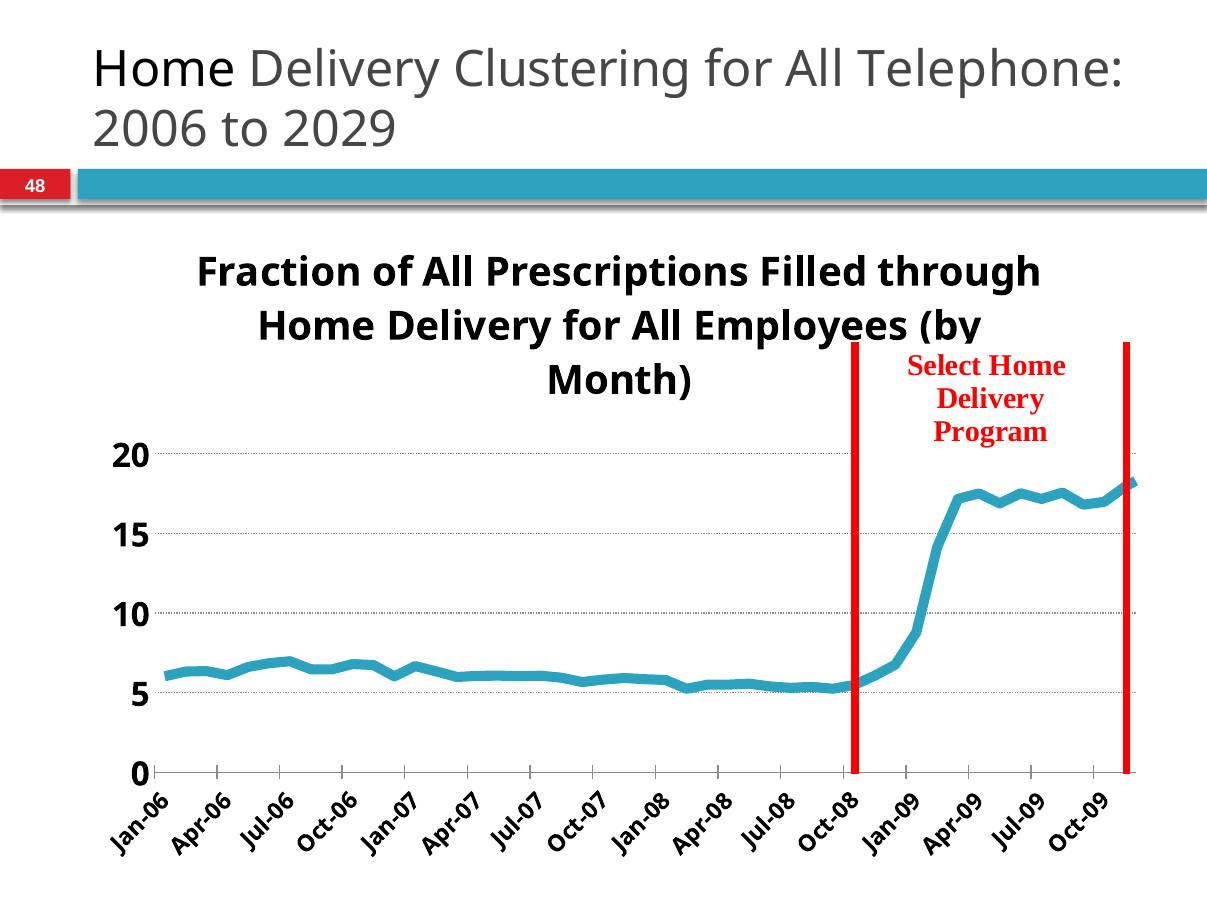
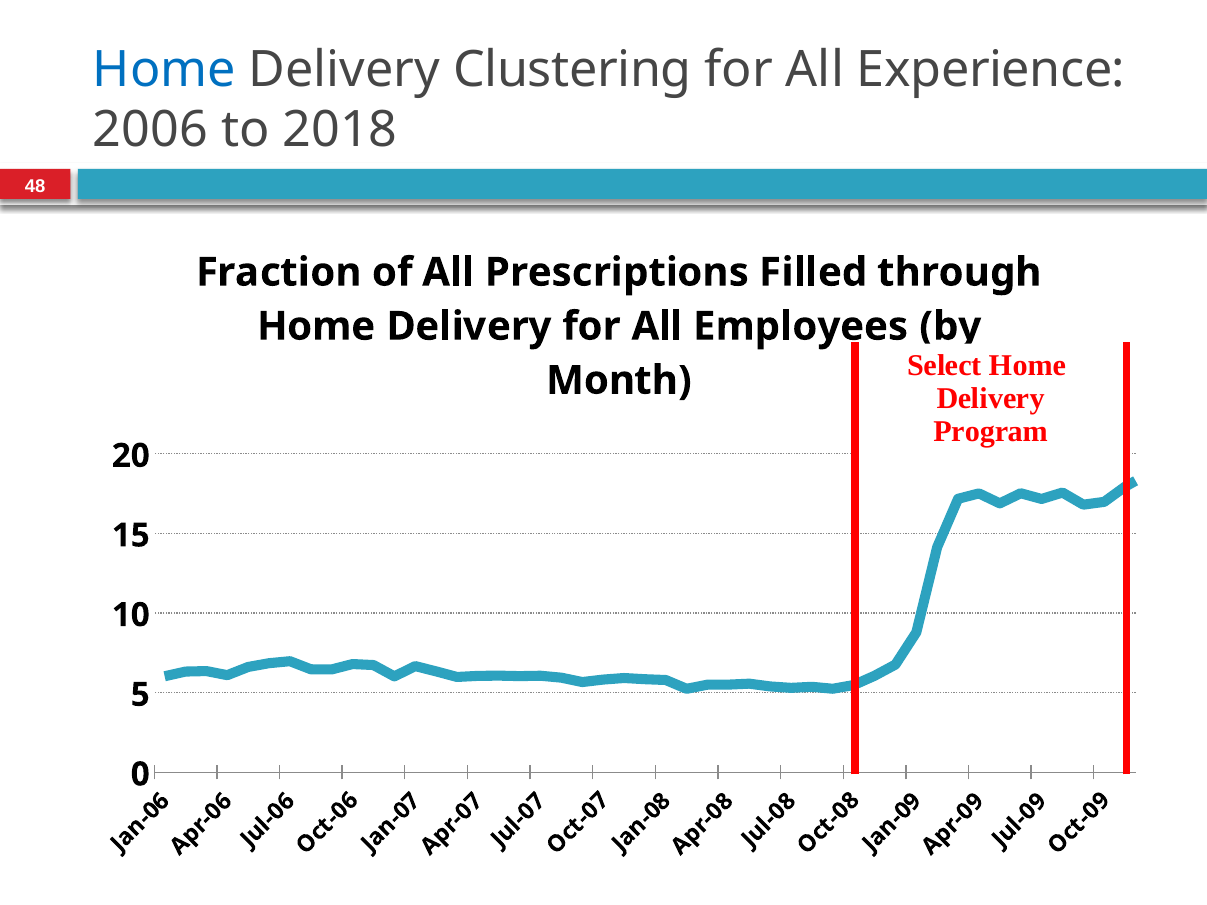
Home at (164, 70) colour: black -> blue
Telephone: Telephone -> Experience
2029: 2029 -> 2018
